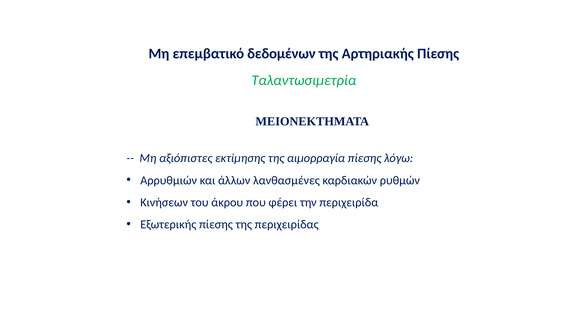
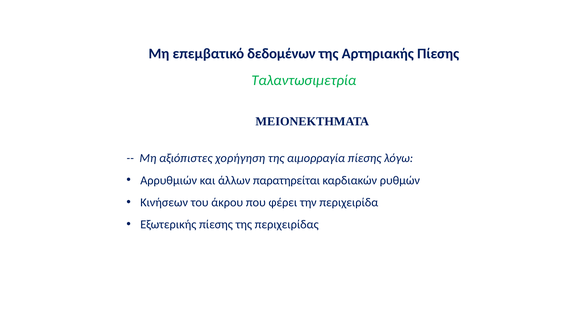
εκτίμησης: εκτίμησης -> χορήγηση
λανθασμένες: λανθασμένες -> παρατηρείται
